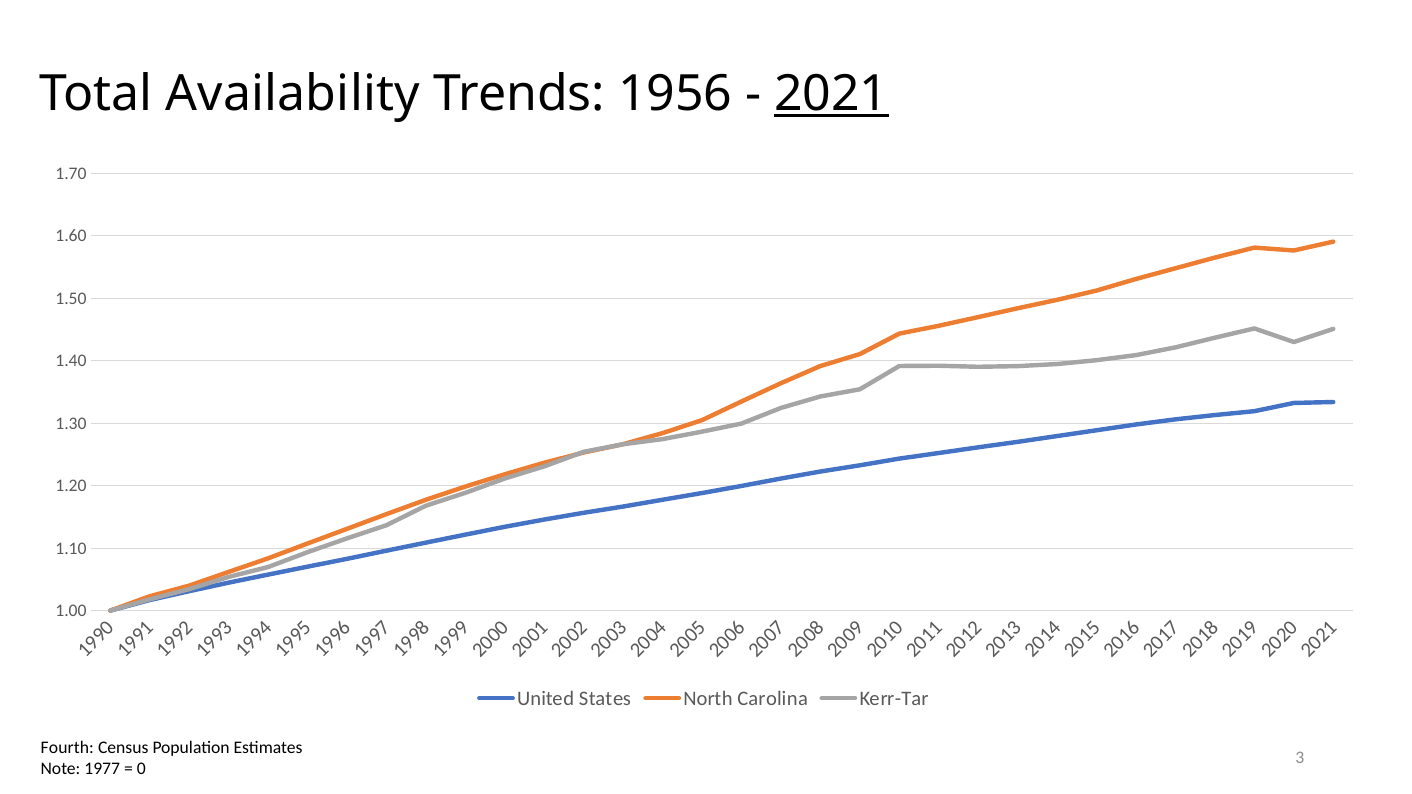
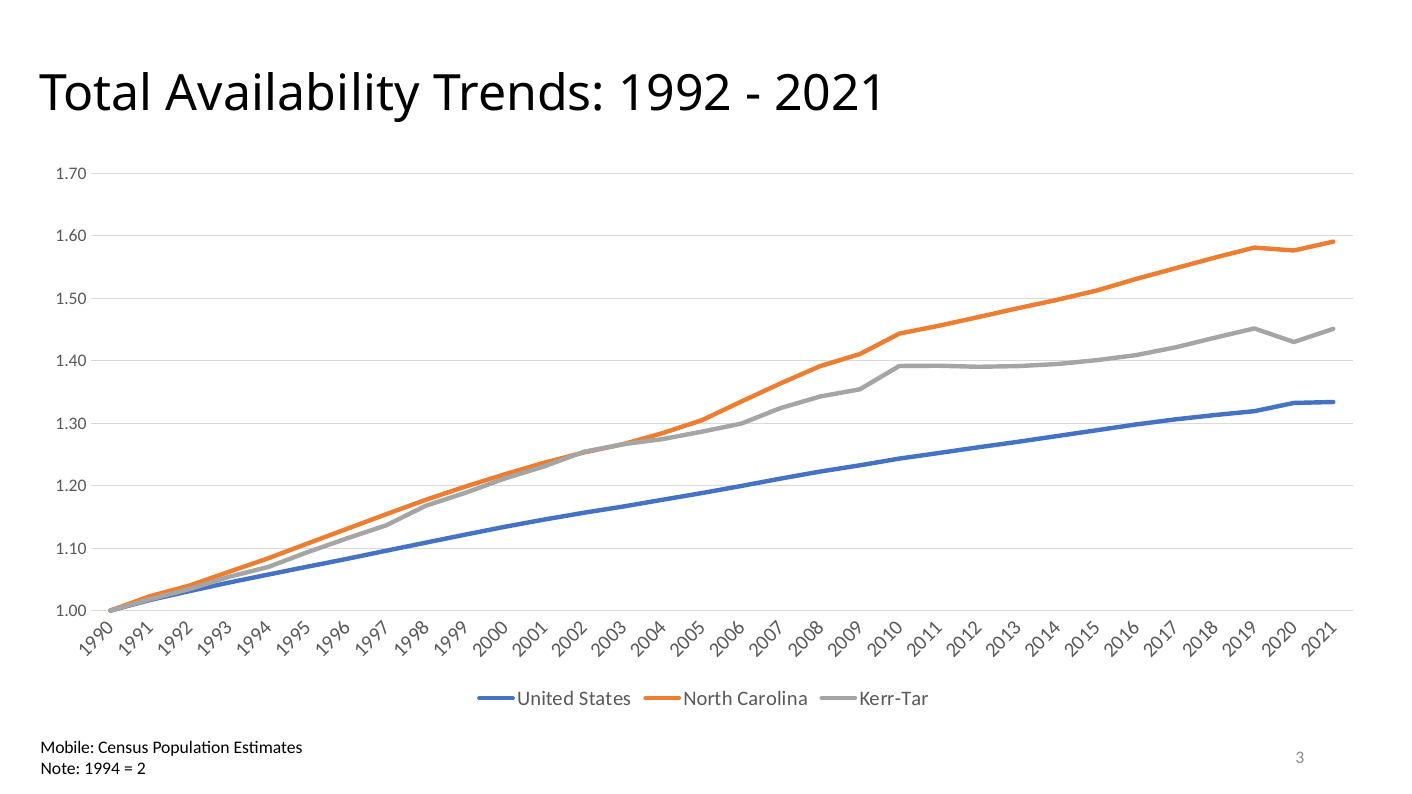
1956: 1956 -> 1992
2021 underline: present -> none
Fourth: Fourth -> Mobile
1977: 1977 -> 1994
0 at (141, 769): 0 -> 2
